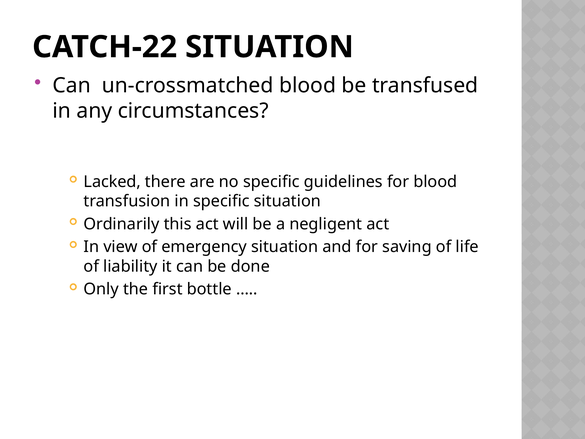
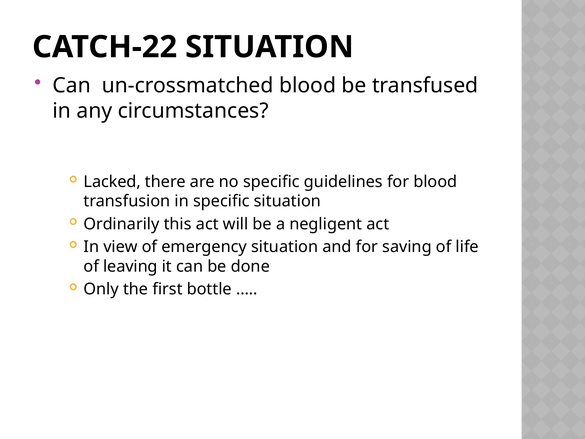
liability: liability -> leaving
